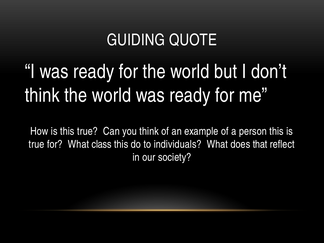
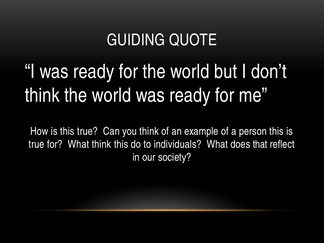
What class: class -> think
